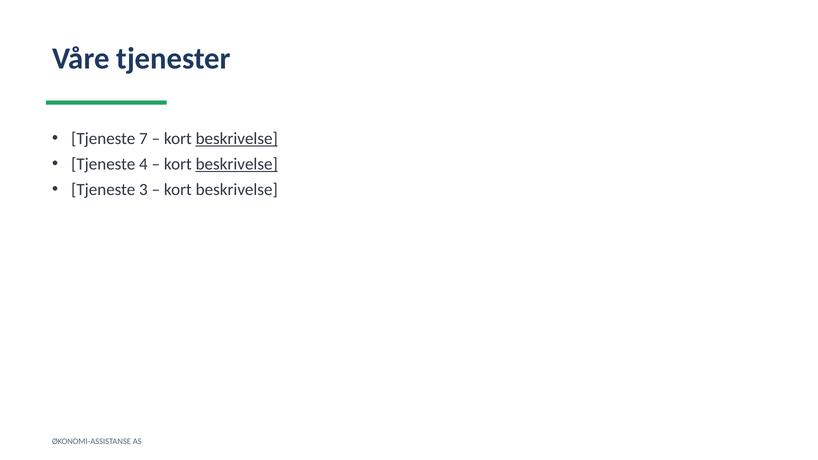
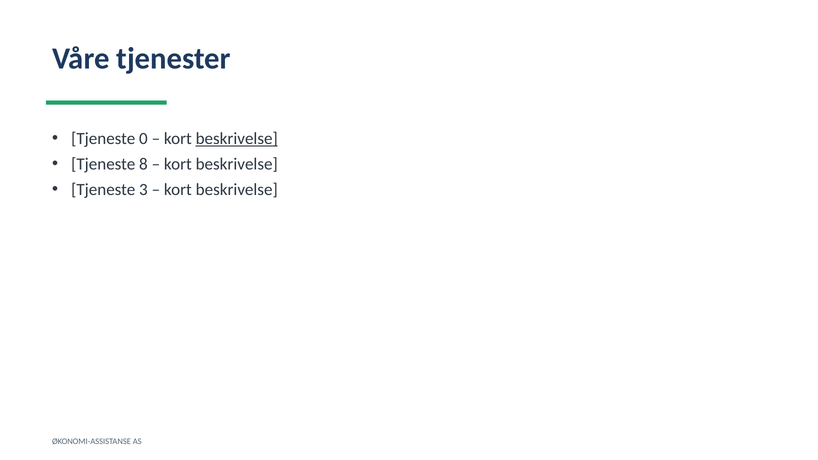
7: 7 -> 0
4: 4 -> 8
beskrivelse at (237, 164) underline: present -> none
